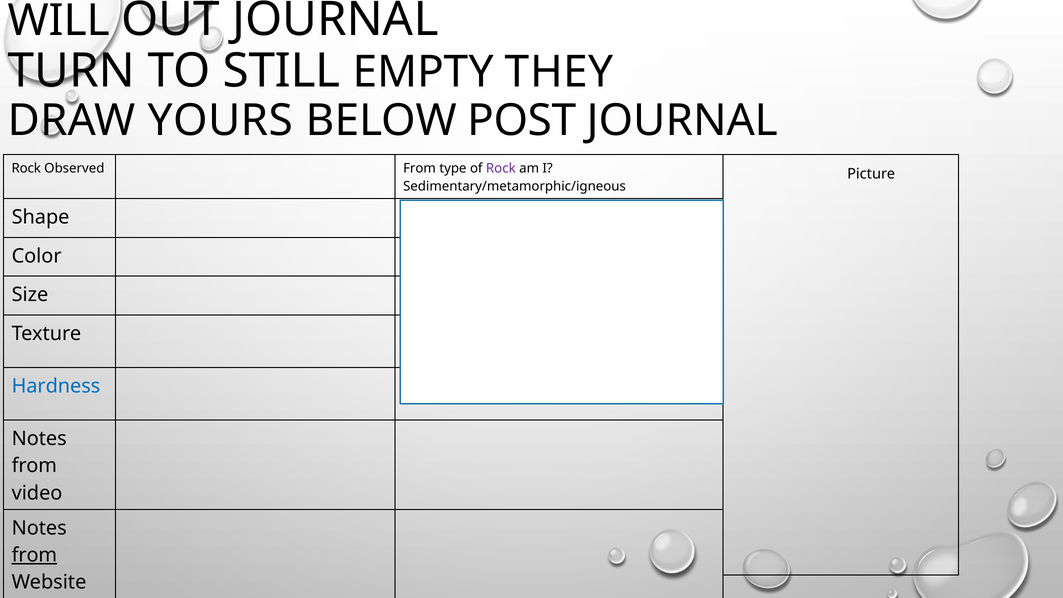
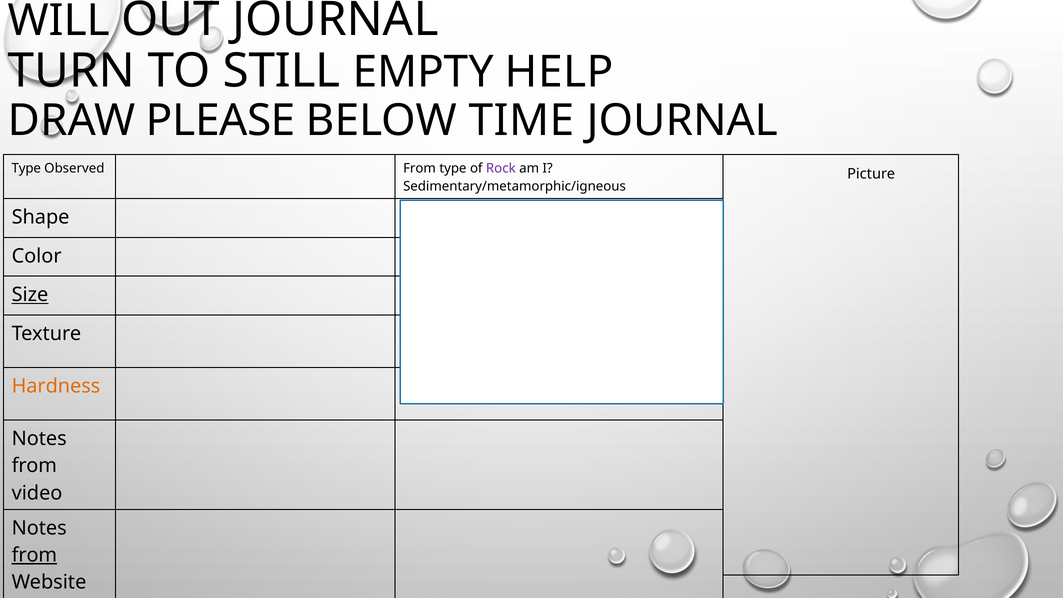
THEY: THEY -> HELP
YOURS: YOURS -> PLEASE
POST: POST -> TIME
Rock at (26, 168): Rock -> Type
Size underline: none -> present
Hardness colour: blue -> orange
